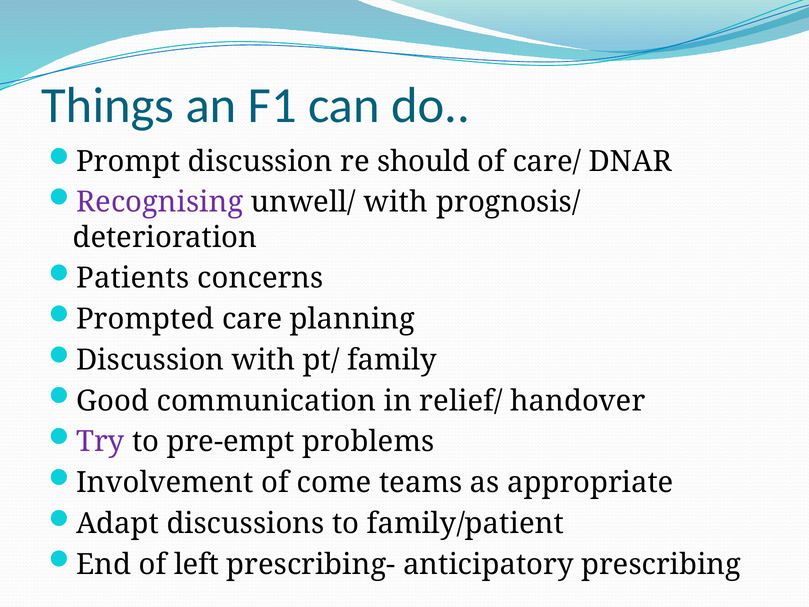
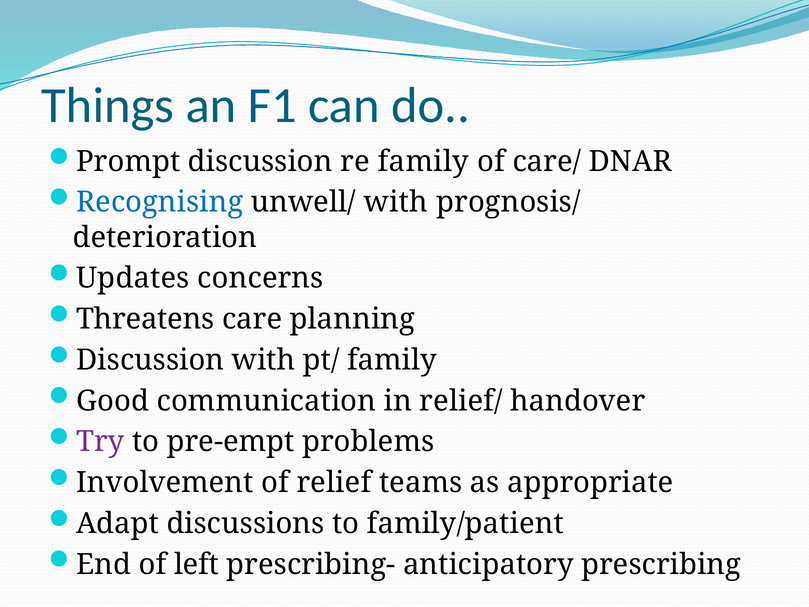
re should: should -> family
Recognising colour: purple -> blue
Patients: Patients -> Updates
Prompted: Prompted -> Threatens
come: come -> relief
